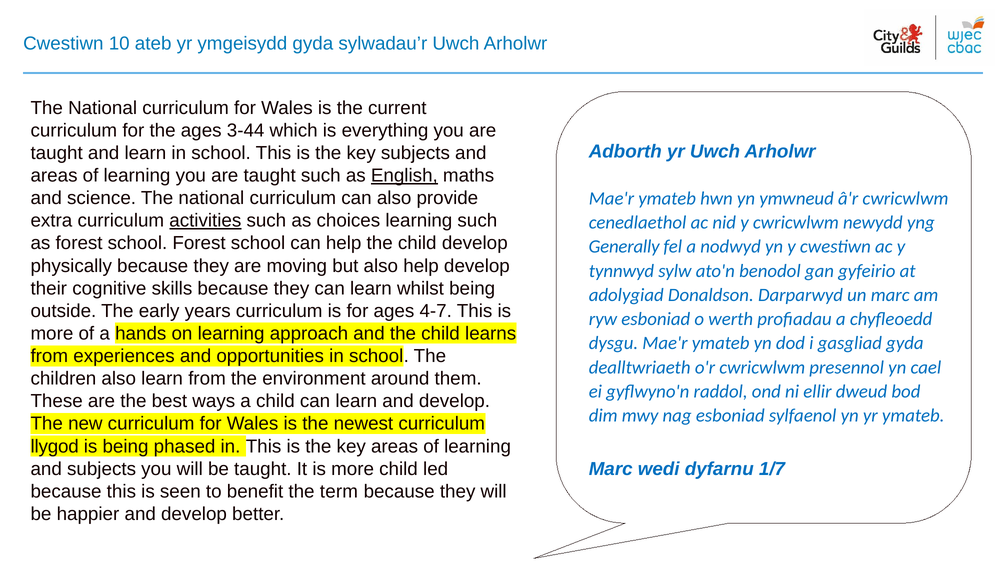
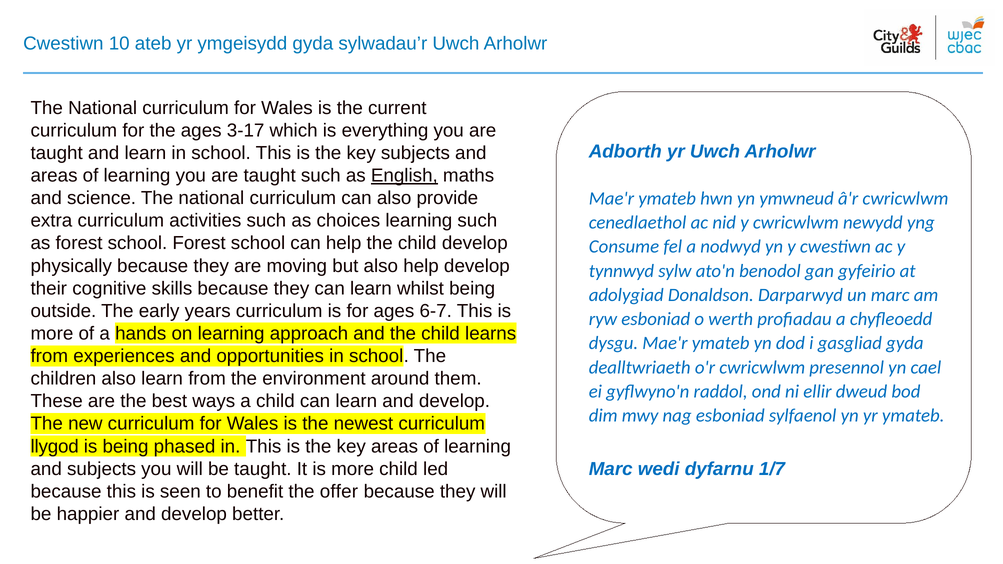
3-44: 3-44 -> 3-17
activities underline: present -> none
Generally: Generally -> Consume
4-7: 4-7 -> 6-7
term: term -> offer
